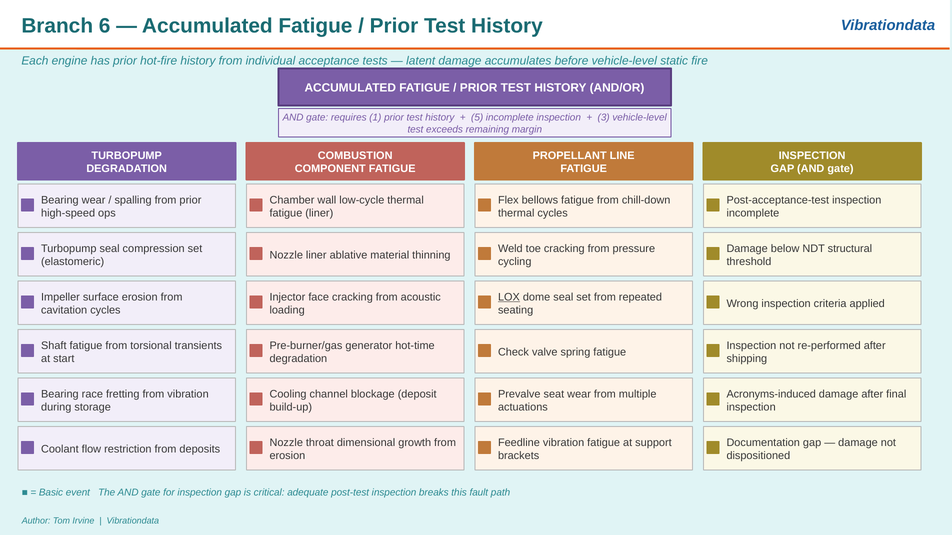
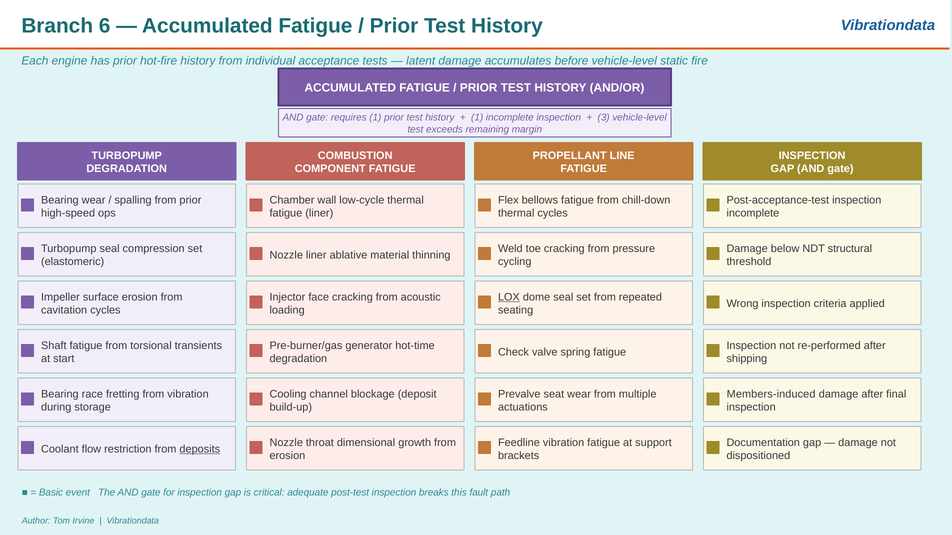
5 at (477, 118): 5 -> 1
Acronyms-induced: Acronyms-induced -> Members-induced
deposits underline: none -> present
